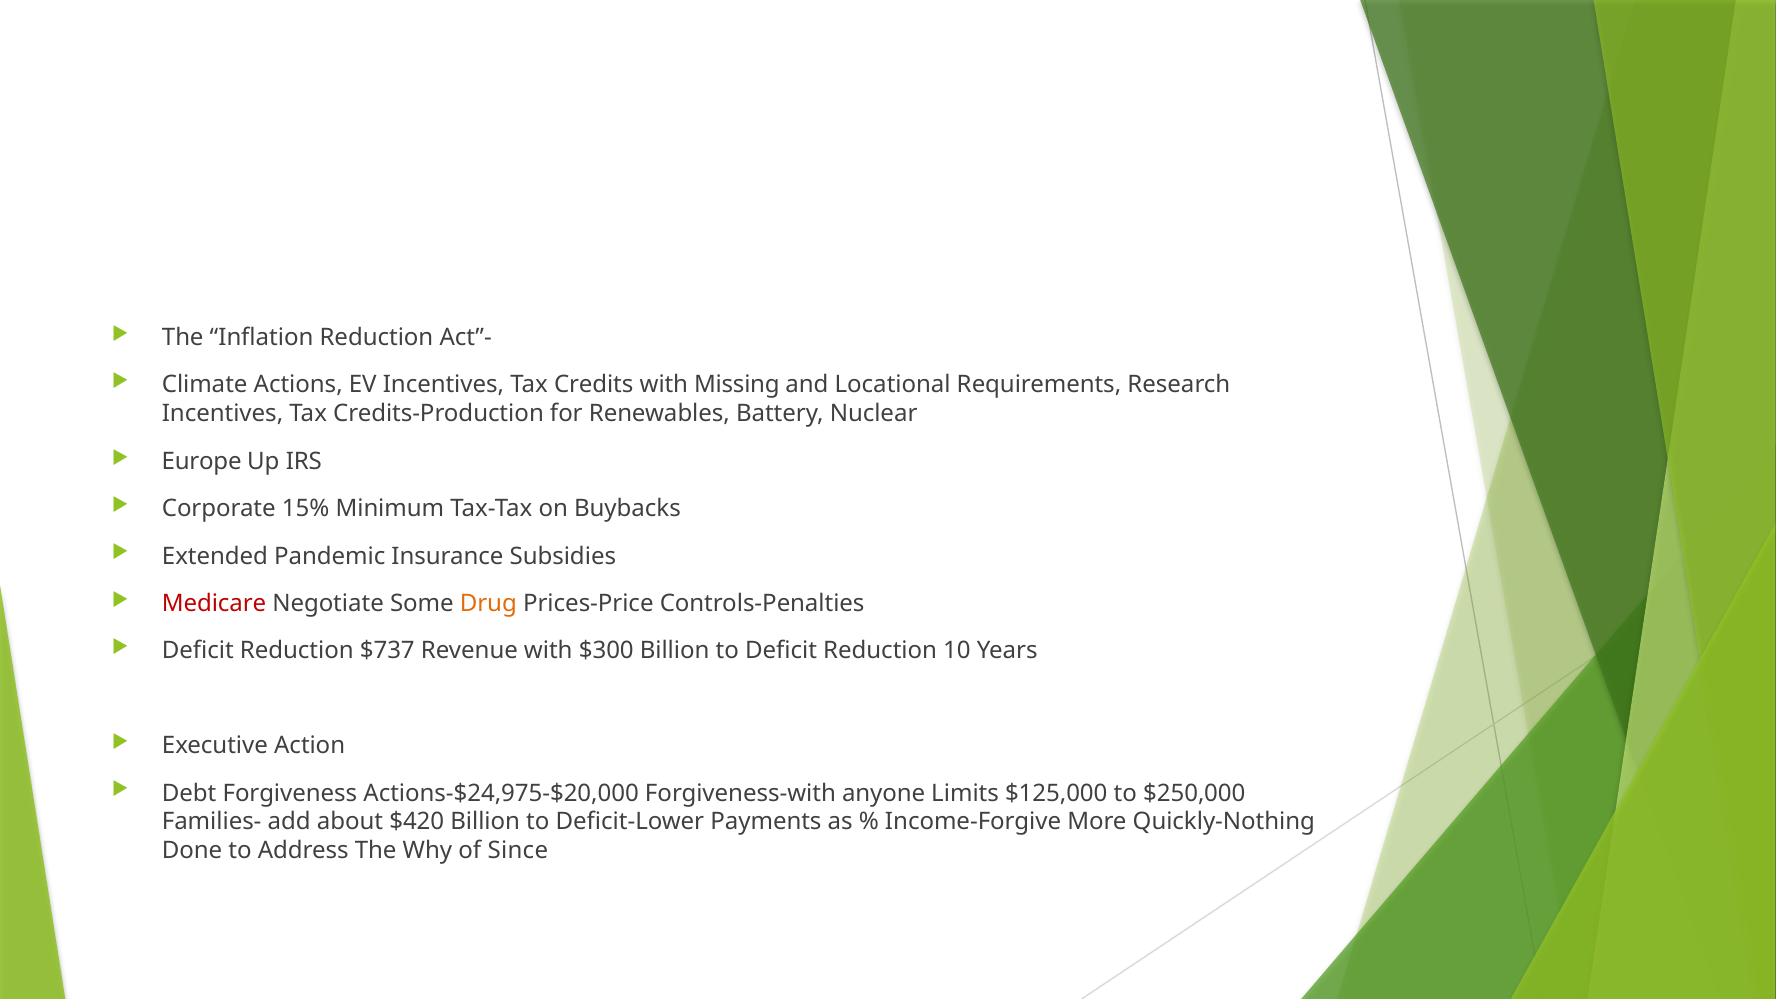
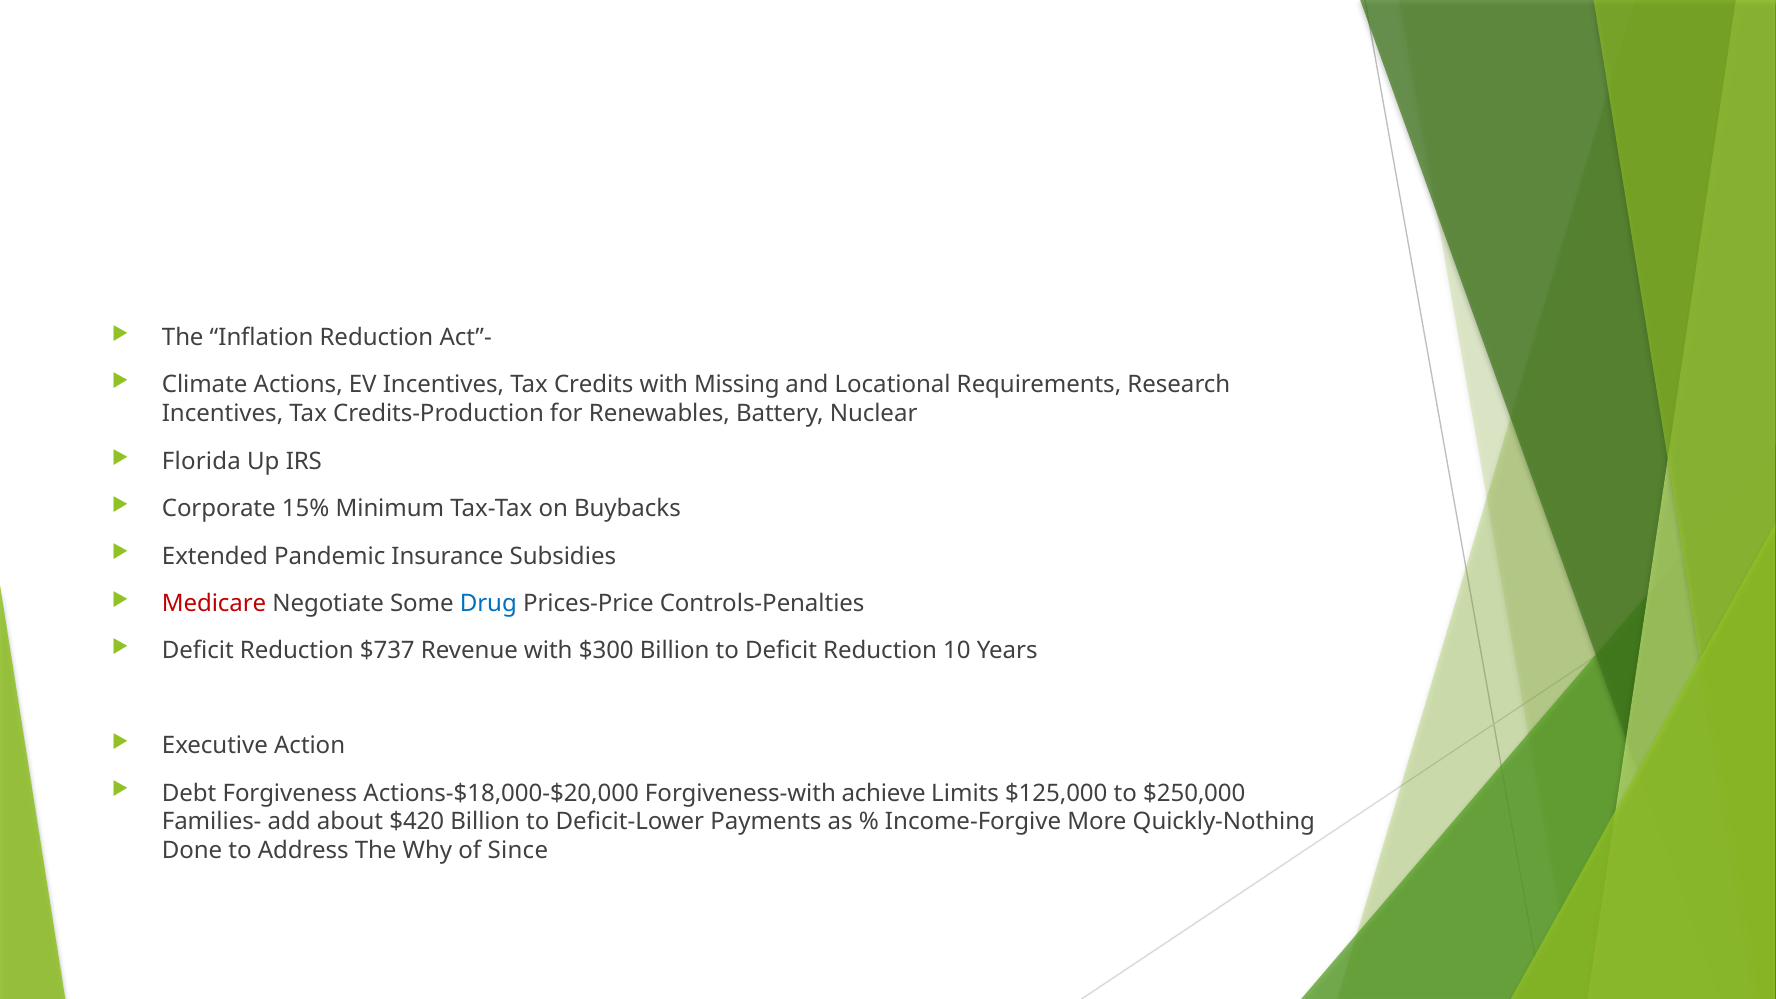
Europe: Europe -> Florida
Drug colour: orange -> blue
Actions-$24,975-$20,000: Actions-$24,975-$20,000 -> Actions-$18,000-$20,000
anyone: anyone -> achieve
